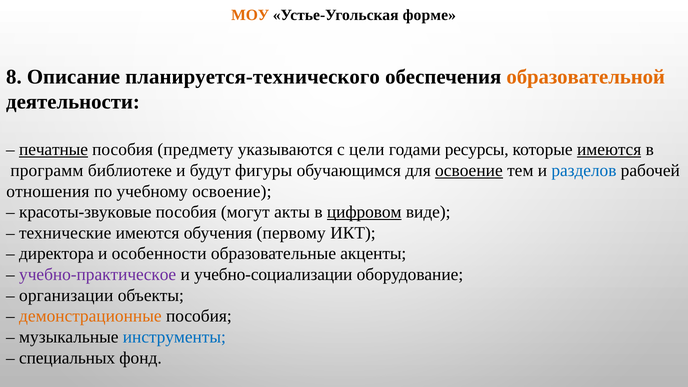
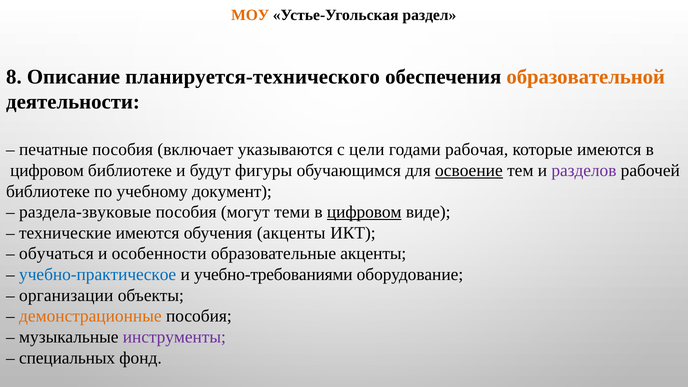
форме: форме -> раздел
печатные underline: present -> none
предмету: предмету -> включает
ресурсы: ресурсы -> рабочая
имеются at (609, 150) underline: present -> none
программ at (47, 171): программ -> цифровом
разделов colour: blue -> purple
отношения at (48, 191): отношения -> библиотеке
учебному освоение: освоение -> документ
красоты-звуковые: красоты-звуковые -> раздела-звуковые
акты: акты -> теми
обучения первому: первому -> акценты
директора: директора -> обучаться
учебно-практическое colour: purple -> blue
учебно-социализации: учебно-социализации -> учебно-требованиями
инструменты colour: blue -> purple
